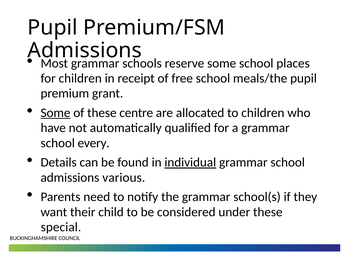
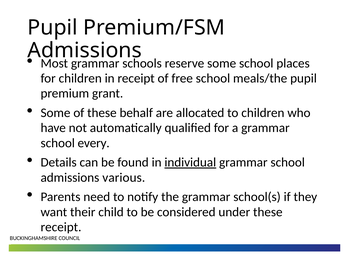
Some at (55, 113) underline: present -> none
centre: centre -> behalf
special at (61, 228): special -> receipt
